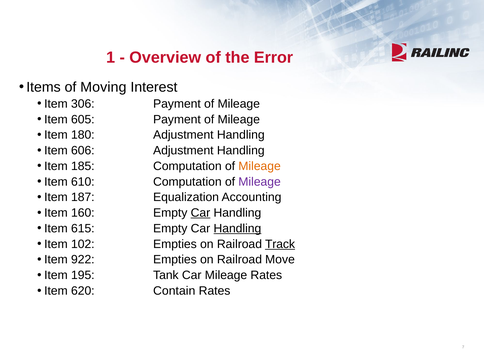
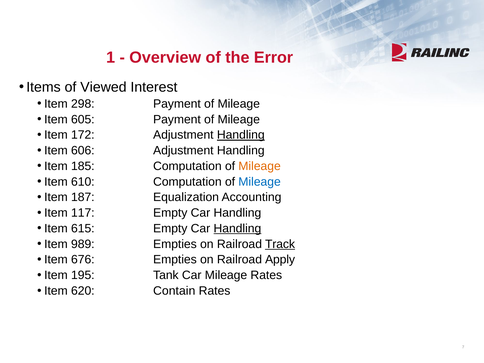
Moving: Moving -> Viewed
306: 306 -> 298
180: 180 -> 172
Handling at (241, 135) underline: none -> present
Mileage at (260, 182) colour: purple -> blue
160: 160 -> 117
Car at (200, 213) underline: present -> none
102: 102 -> 989
922: 922 -> 676
Move: Move -> Apply
